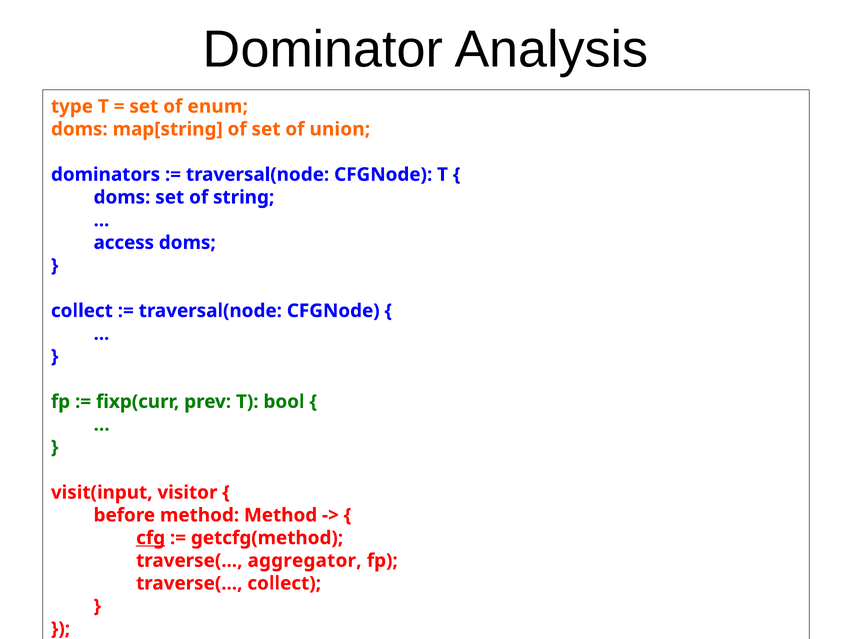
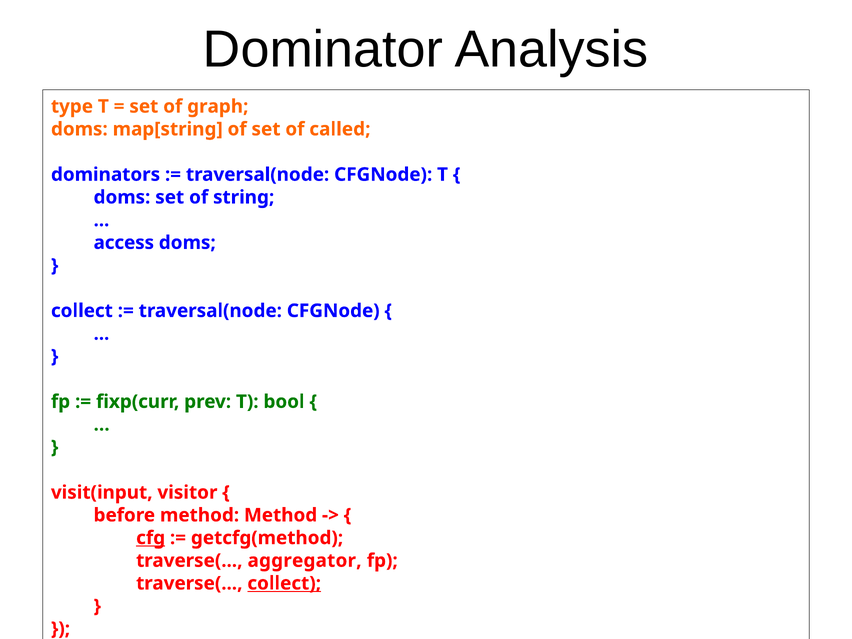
enum: enum -> graph
union: union -> called
collect at (284, 583) underline: none -> present
